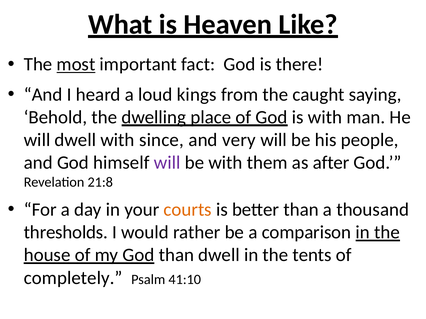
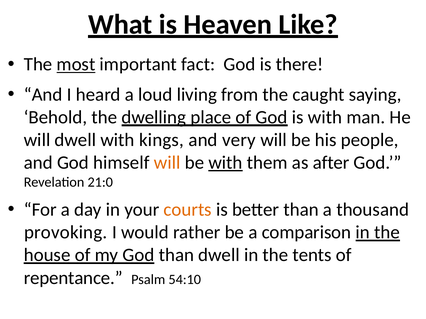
kings: kings -> living
since: since -> kings
will at (167, 163) colour: purple -> orange
with at (225, 163) underline: none -> present
21:8: 21:8 -> 21:0
thresholds: thresholds -> provoking
completely: completely -> repentance
41:10: 41:10 -> 54:10
